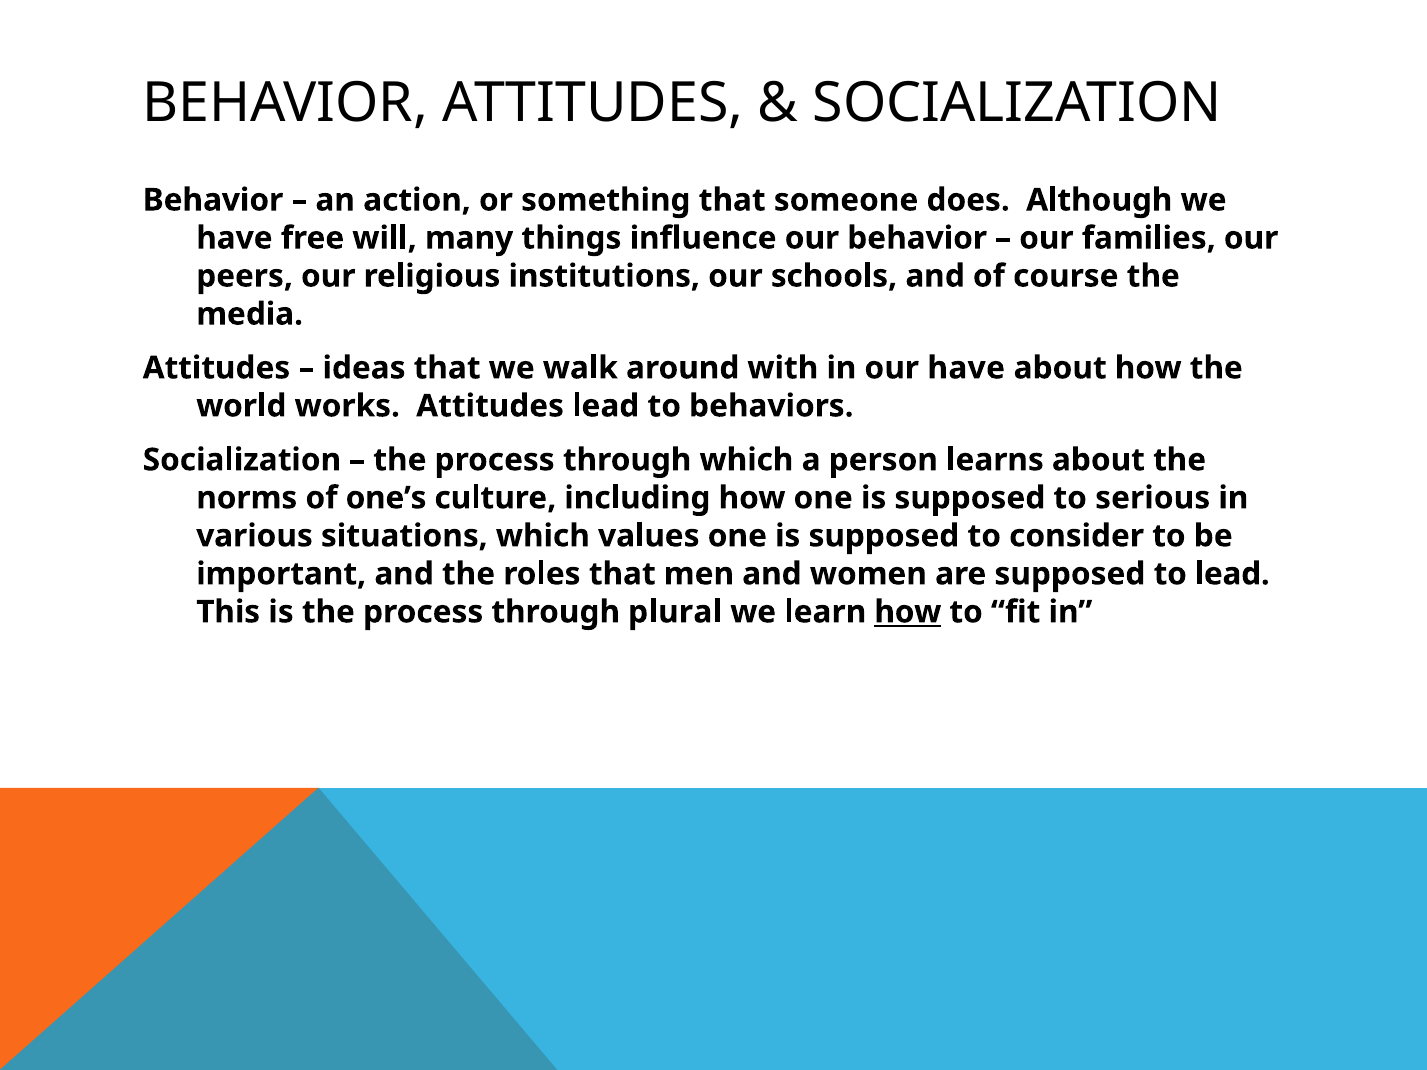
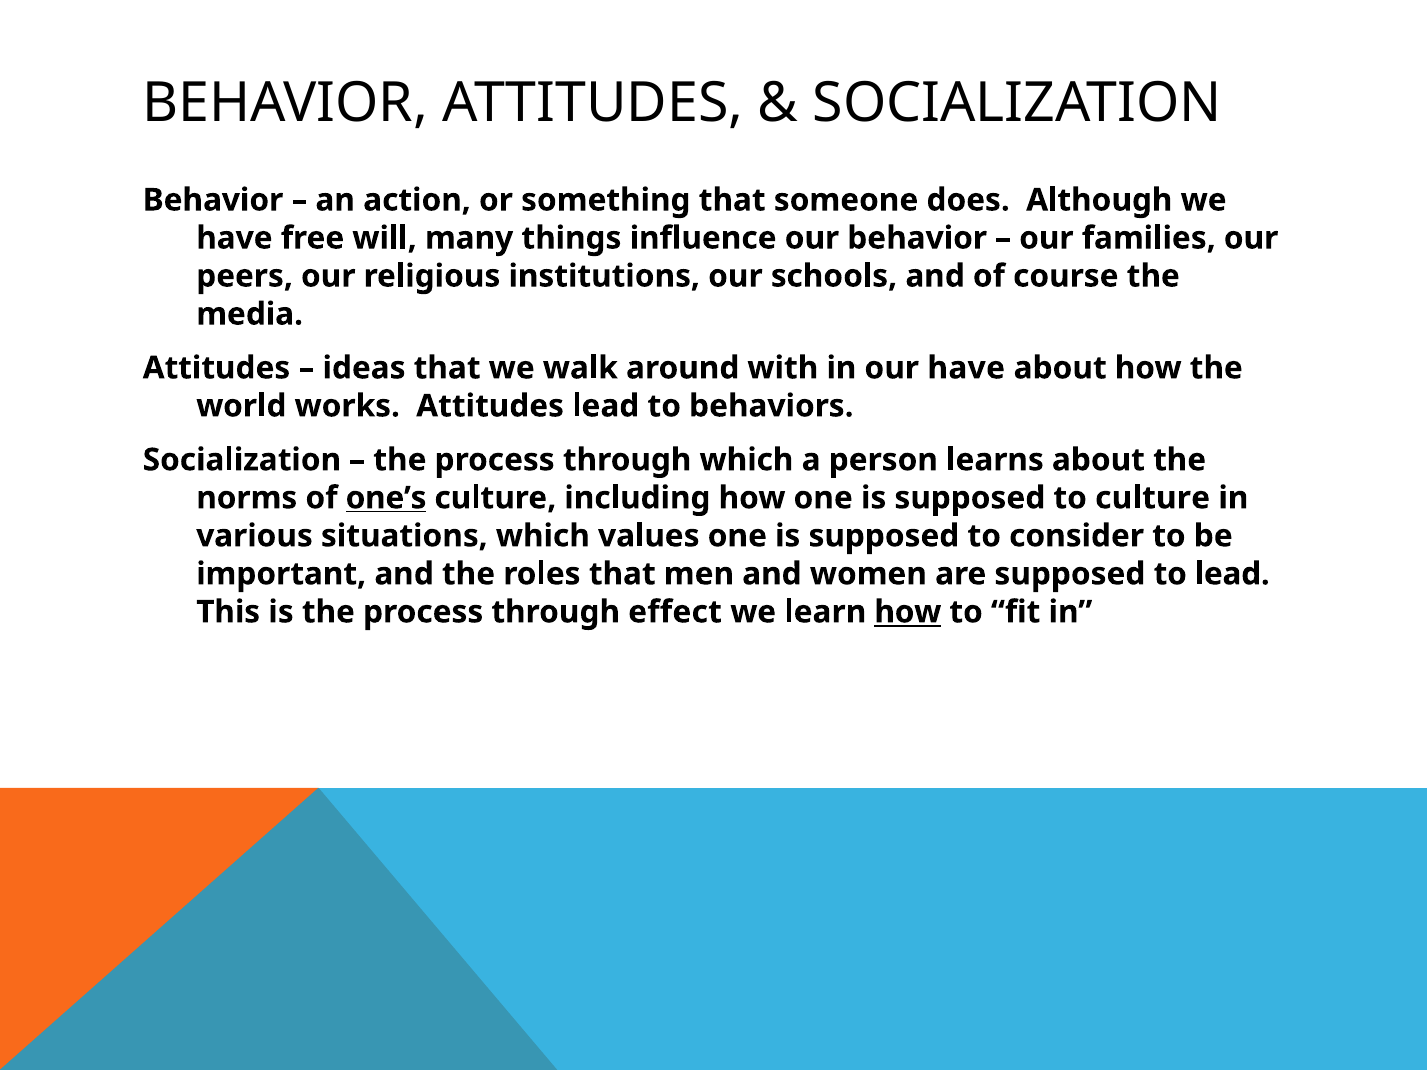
one’s underline: none -> present
to serious: serious -> culture
plural: plural -> effect
